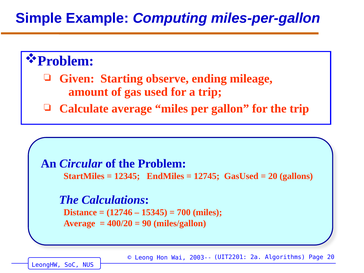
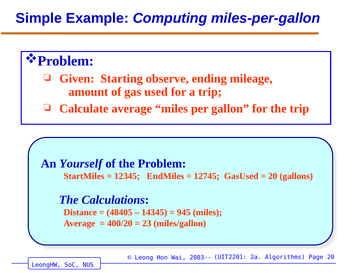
Circular: Circular -> Yourself
12746: 12746 -> 48405
15345: 15345 -> 14345
700: 700 -> 945
90: 90 -> 23
